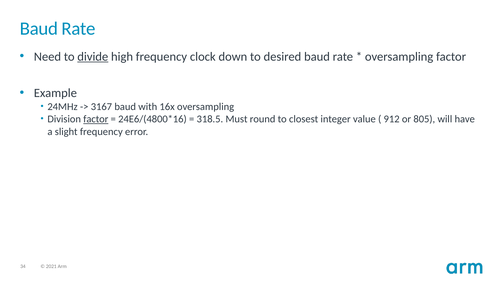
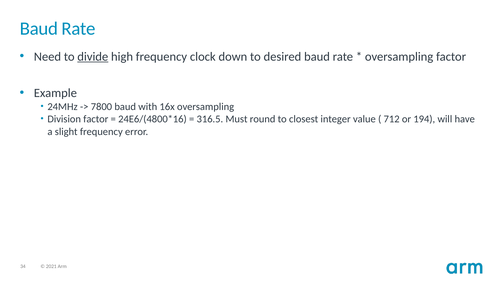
3167: 3167 -> 7800
factor at (96, 119) underline: present -> none
318.5: 318.5 -> 316.5
912: 912 -> 712
805: 805 -> 194
